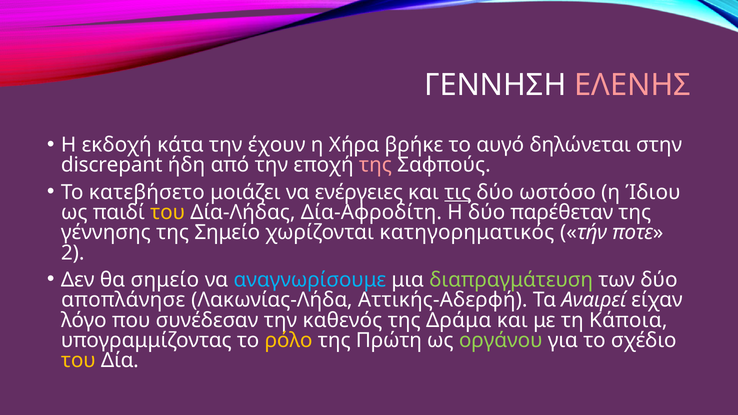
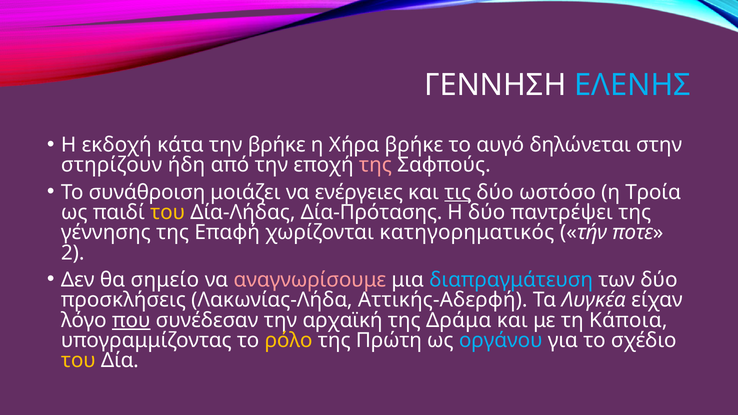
ΕΛΕΝΗΣ colour: pink -> light blue
την έχουν: έχουν -> βρήκε
discrepant: discrepant -> στηρίζουν
κατεβήσετο: κατεβήσετο -> συνάθροιση
Ίδιου: Ίδιου -> Τροία
Δία-Αφροδίτη: Δία-Αφροδίτη -> Δία-Πρότασης
παρέθεταν: παρέθεταν -> παντρέψει
της Σημείο: Σημείο -> Επαφή
αναγνωρίσουμε colour: light blue -> pink
διαπραγμάτευση colour: light green -> light blue
αποπλάνησε: αποπλάνησε -> προσκλήσεις
Αναιρεί: Αναιρεί -> Λυγκέα
που underline: none -> present
καθενός: καθενός -> αρχαϊκή
οργάνου colour: light green -> light blue
